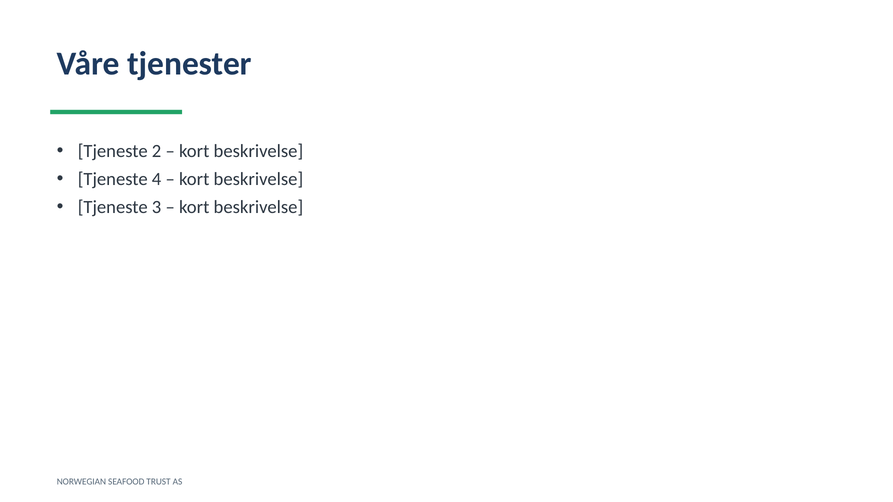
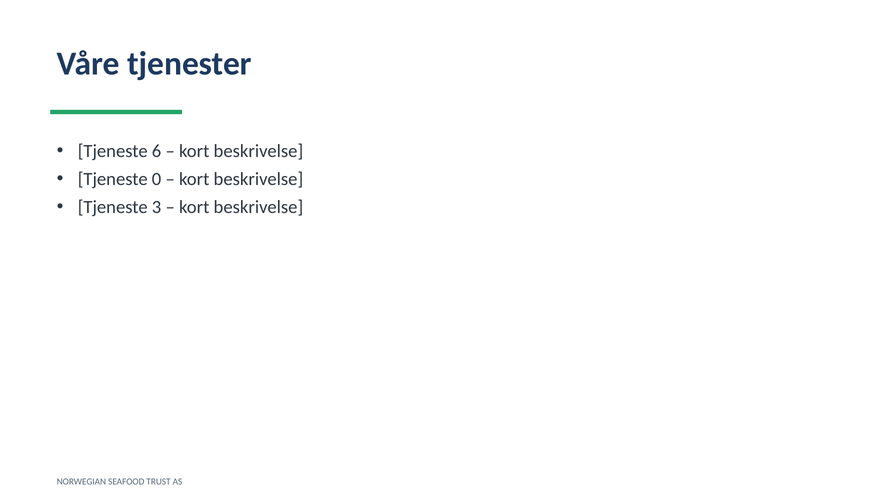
2: 2 -> 6
4: 4 -> 0
